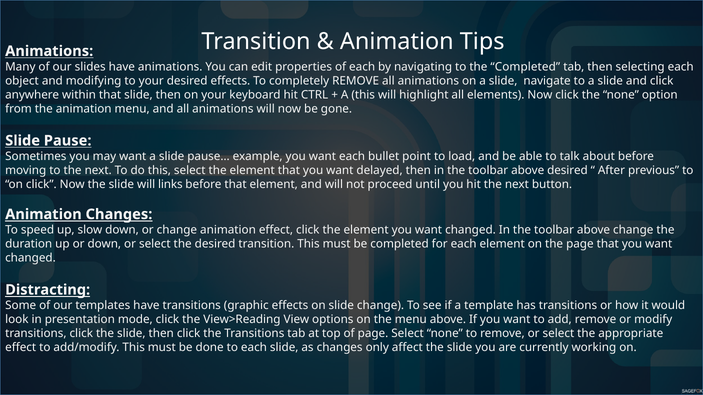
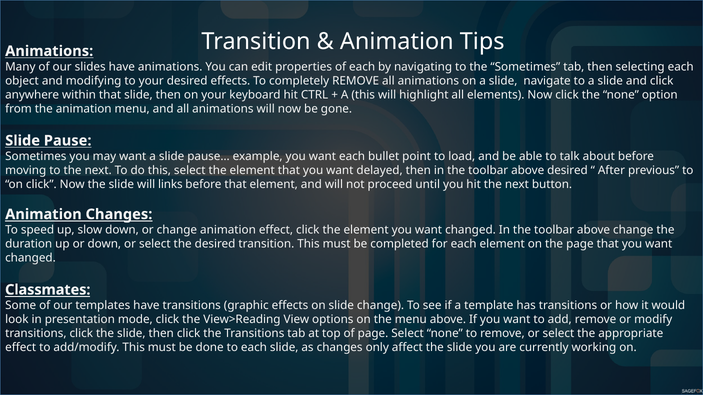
the Completed: Completed -> Sometimes
Distracting: Distracting -> Classmates
